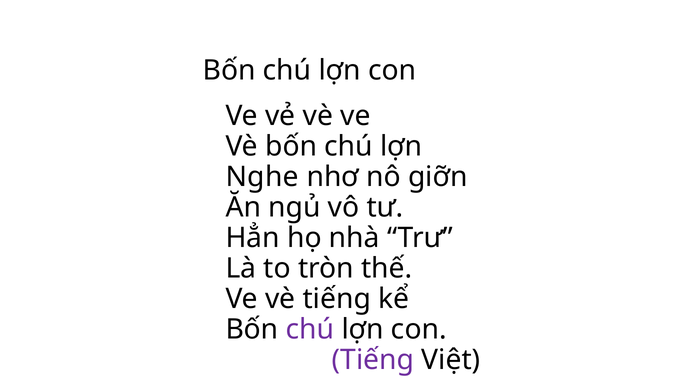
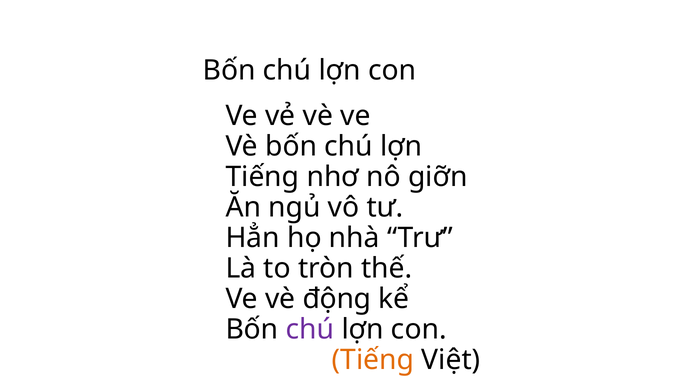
Nghe at (262, 177): Nghe -> Tiếng
vè tiếng: tiếng -> động
Tiếng at (373, 360) colour: purple -> orange
